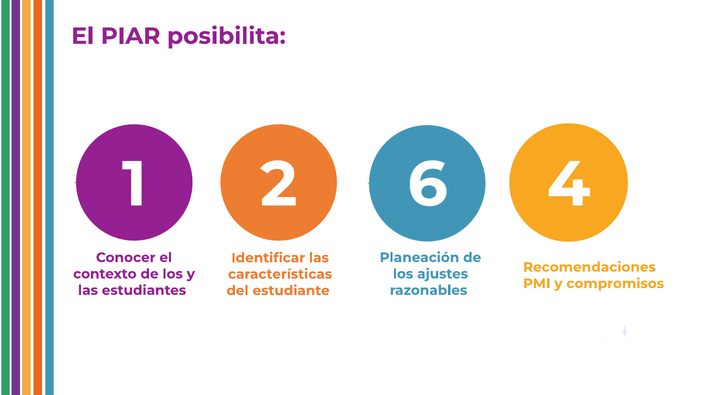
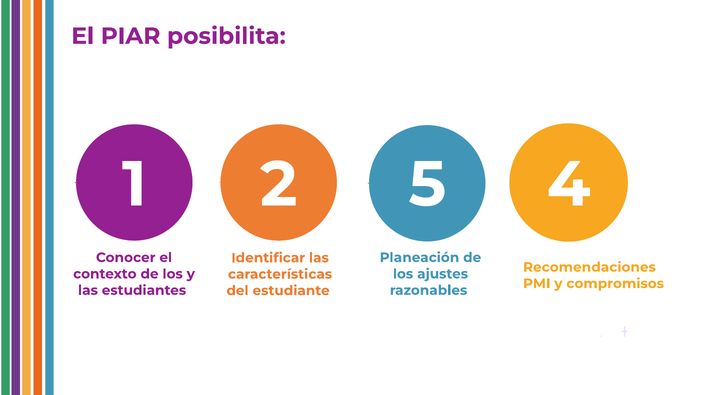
6: 6 -> 5
